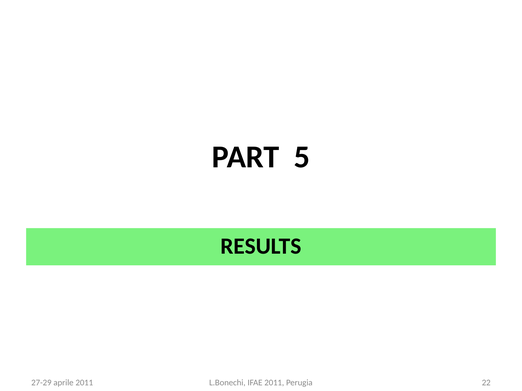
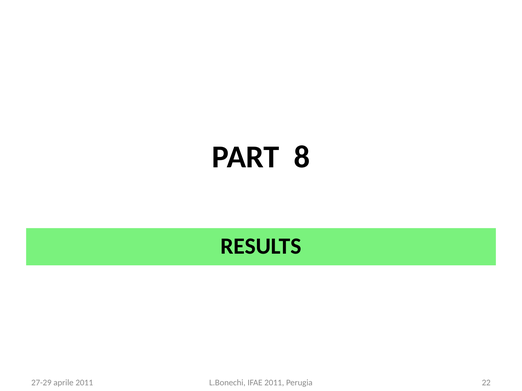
5: 5 -> 8
